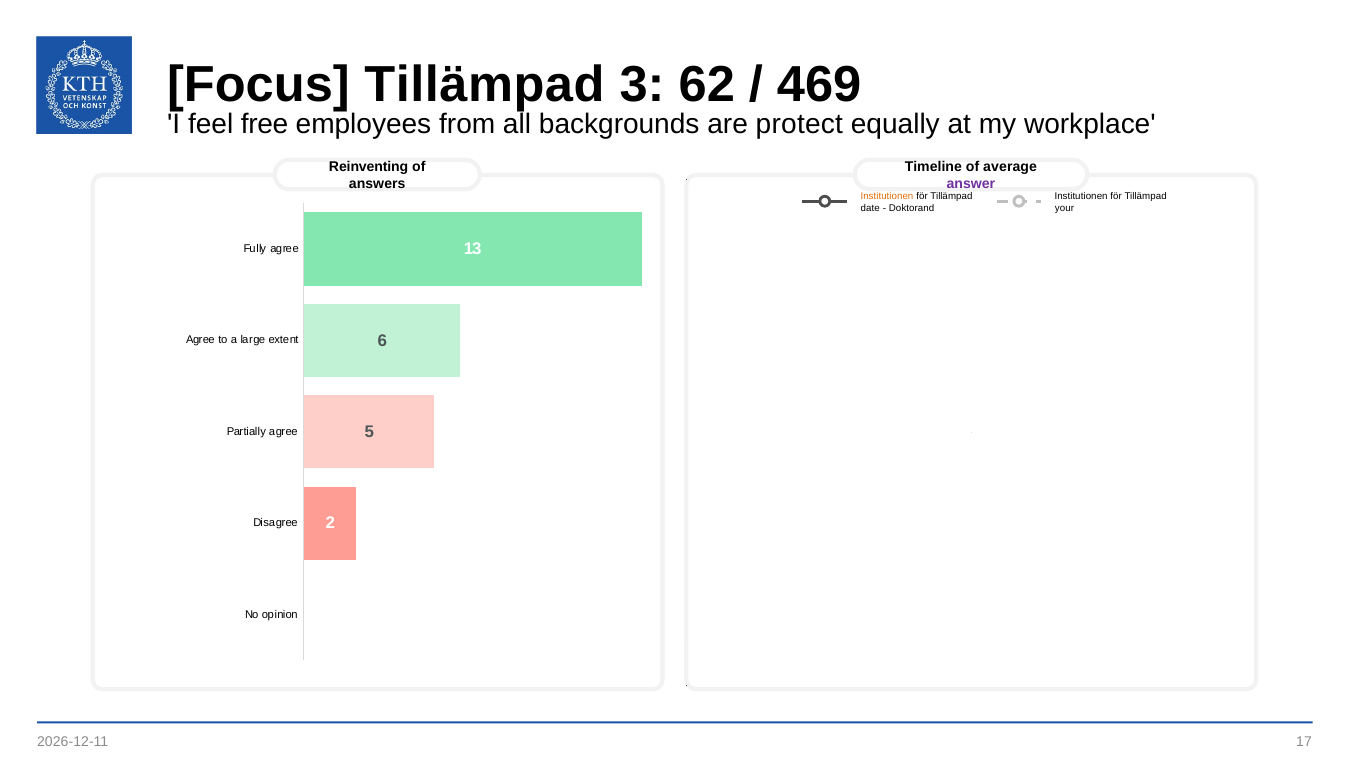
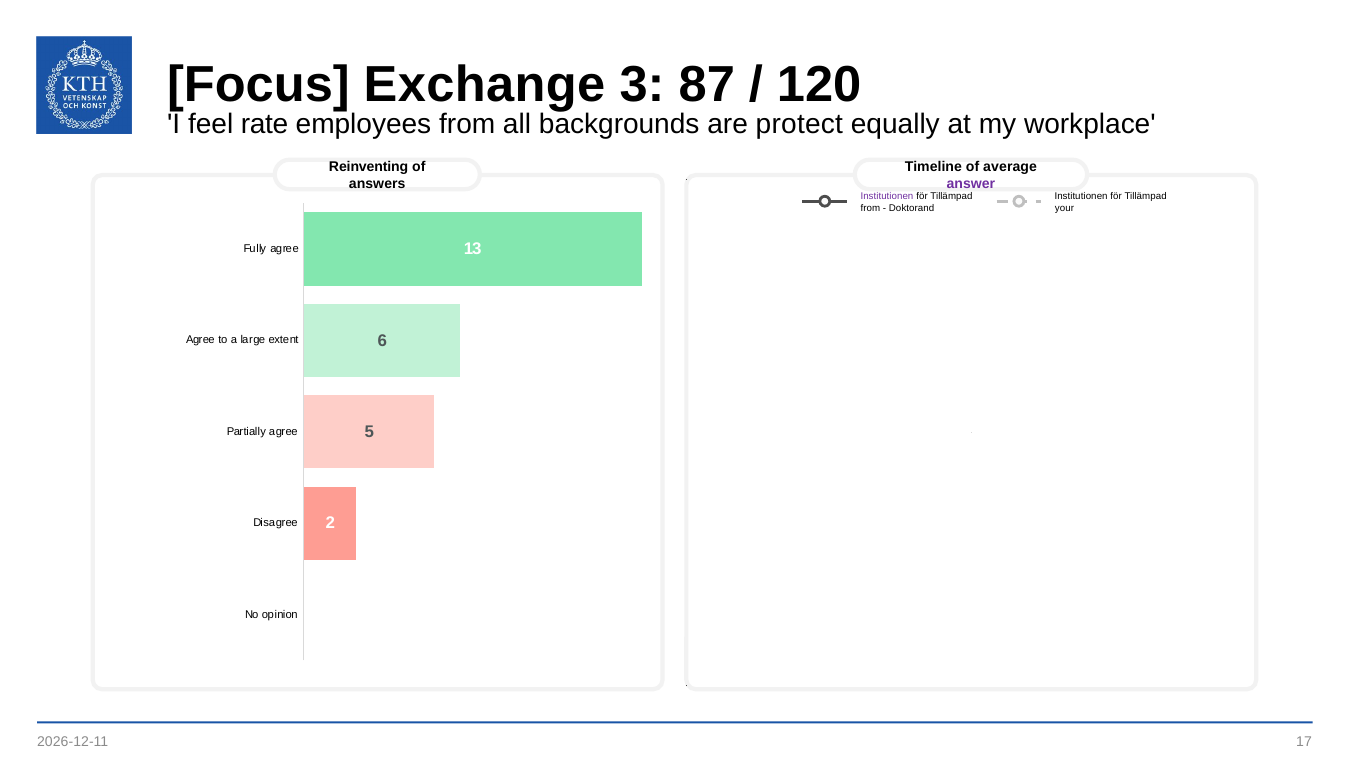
Focus Tillämpad: Tillämpad -> Exchange
62: 62 -> 87
469: 469 -> 120
free: free -> rate
Institutionen at (887, 196) colour: orange -> purple
date at (870, 208): date -> from
